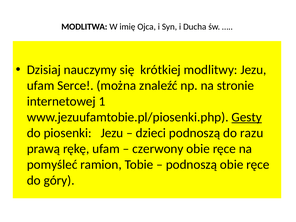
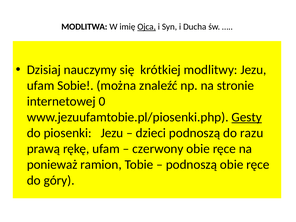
Ojca underline: none -> present
Serce: Serce -> Sobie
1: 1 -> 0
pomyśleć: pomyśleć -> ponieważ
